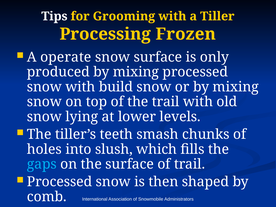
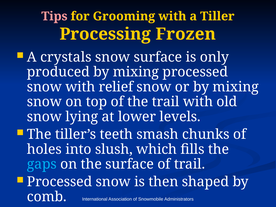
Tips colour: white -> pink
operate: operate -> crystals
build: build -> relief
